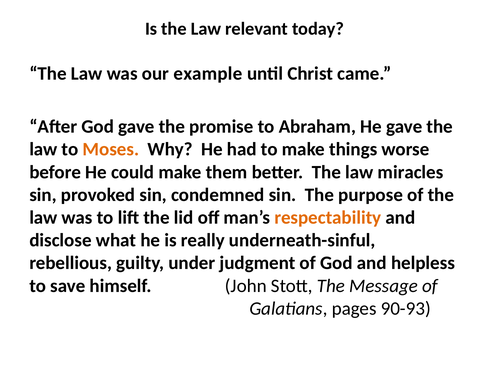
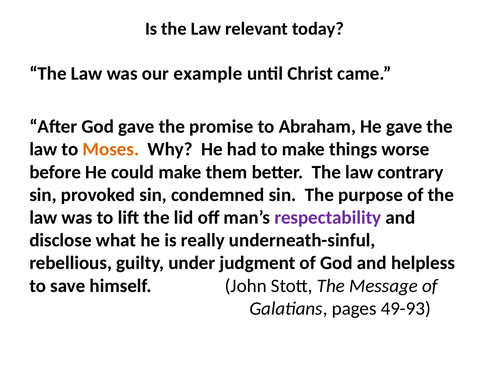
miracles: miracles -> contrary
respectability colour: orange -> purple
90-93: 90-93 -> 49-93
